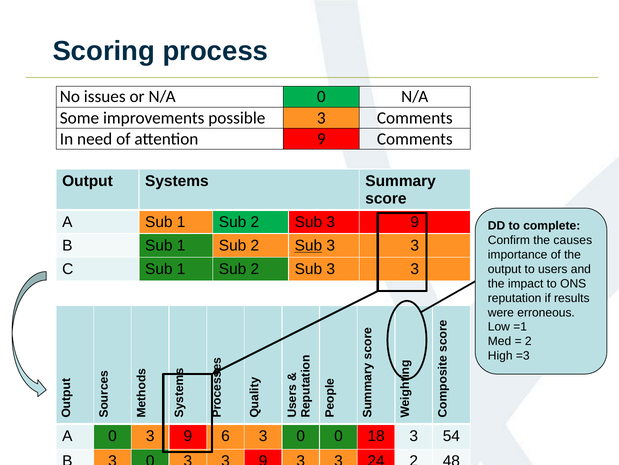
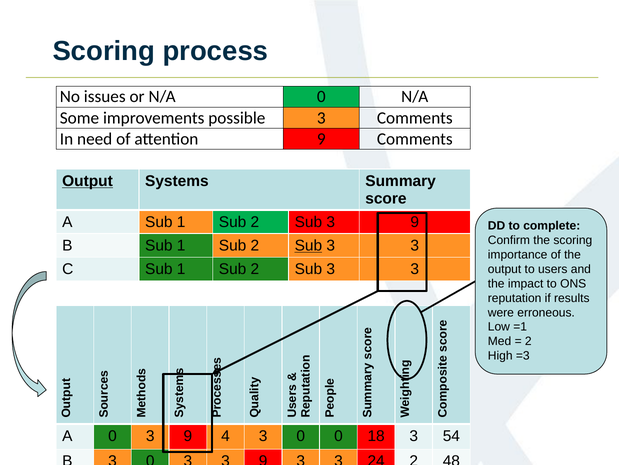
Output at (88, 181) underline: none -> present
the causes: causes -> scoring
6: 6 -> 4
